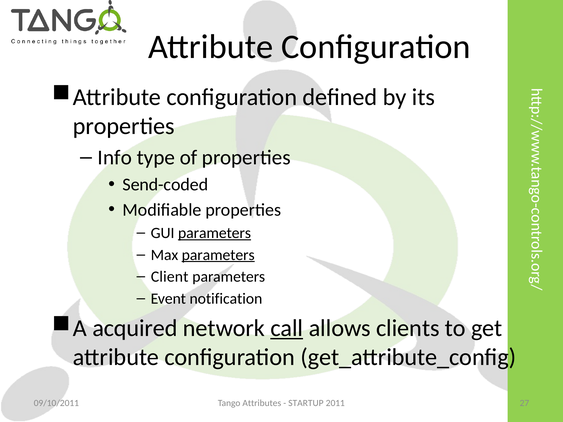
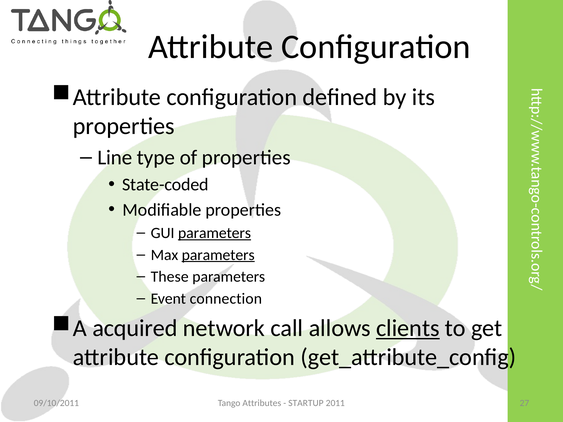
Info: Info -> Line
Send-coded: Send-coded -> State-coded
Client: Client -> These
notification: notification -> connection
call underline: present -> none
clients underline: none -> present
